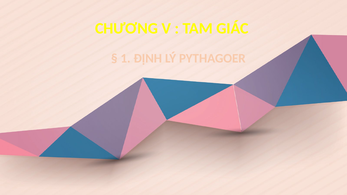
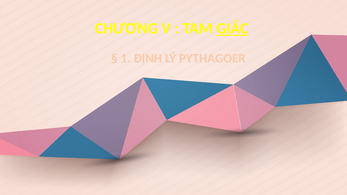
GIÁC underline: none -> present
